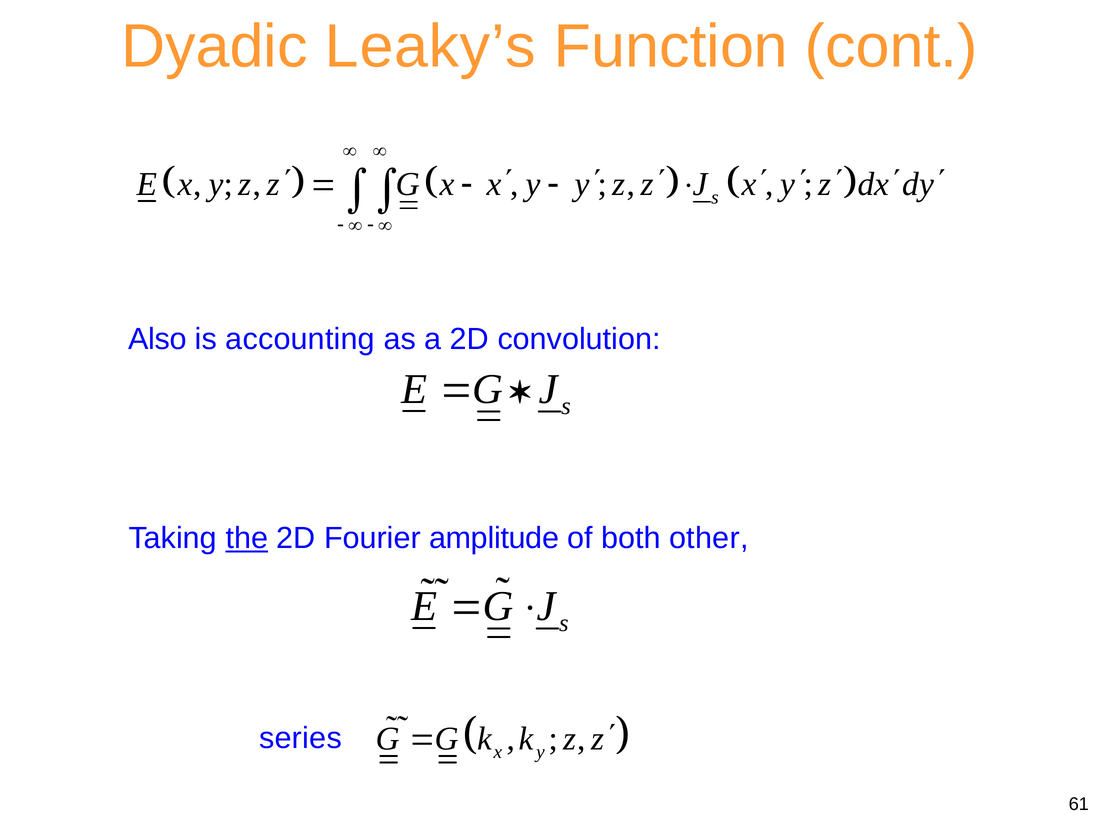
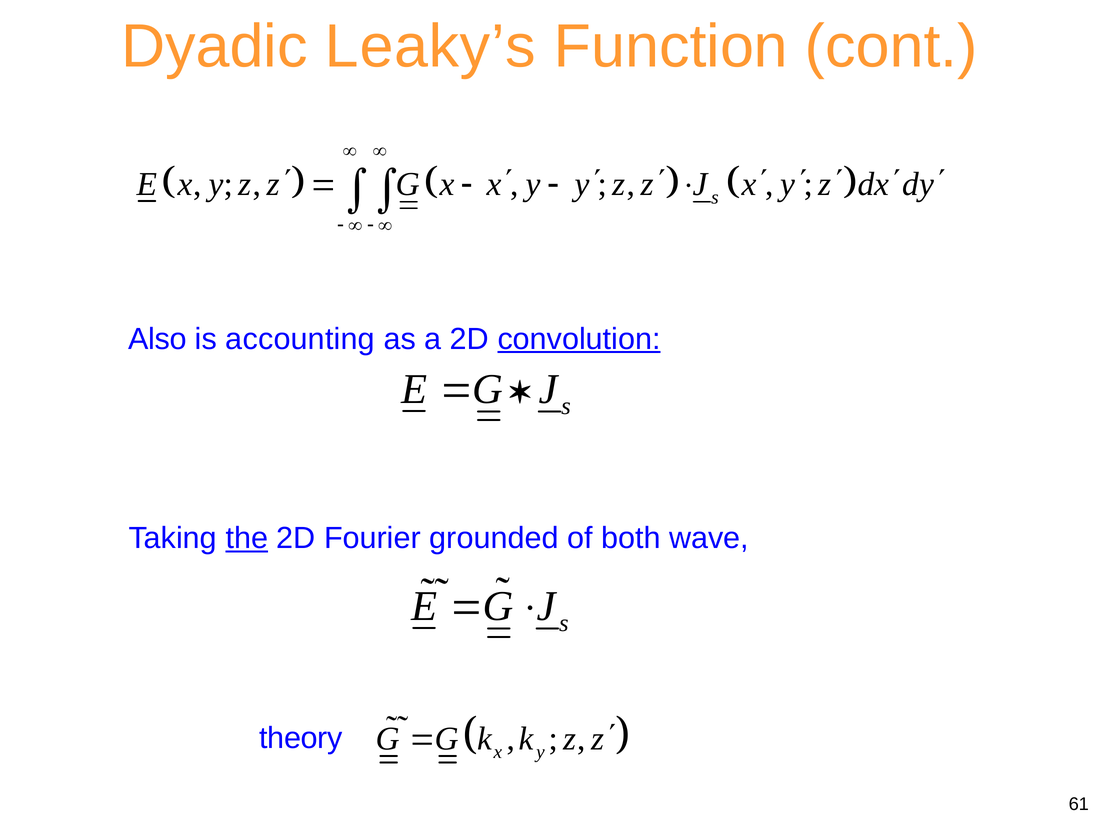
convolution underline: none -> present
amplitude: amplitude -> grounded
other: other -> wave
series: series -> theory
